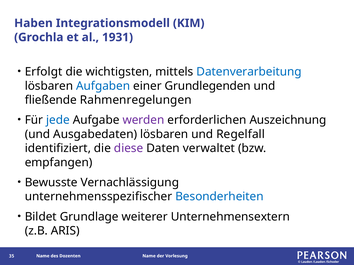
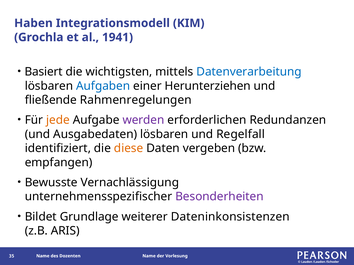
1931: 1931 -> 1941
Erfolgt: Erfolgt -> Basiert
Grundlegenden: Grundlegenden -> Herunterziehen
jede colour: blue -> orange
Auszeichnung: Auszeichnung -> Redundanzen
diese colour: purple -> orange
verwaltet: verwaltet -> vergeben
Besonderheiten colour: blue -> purple
Unternehmensextern: Unternehmensextern -> Dateninkonsistenzen
